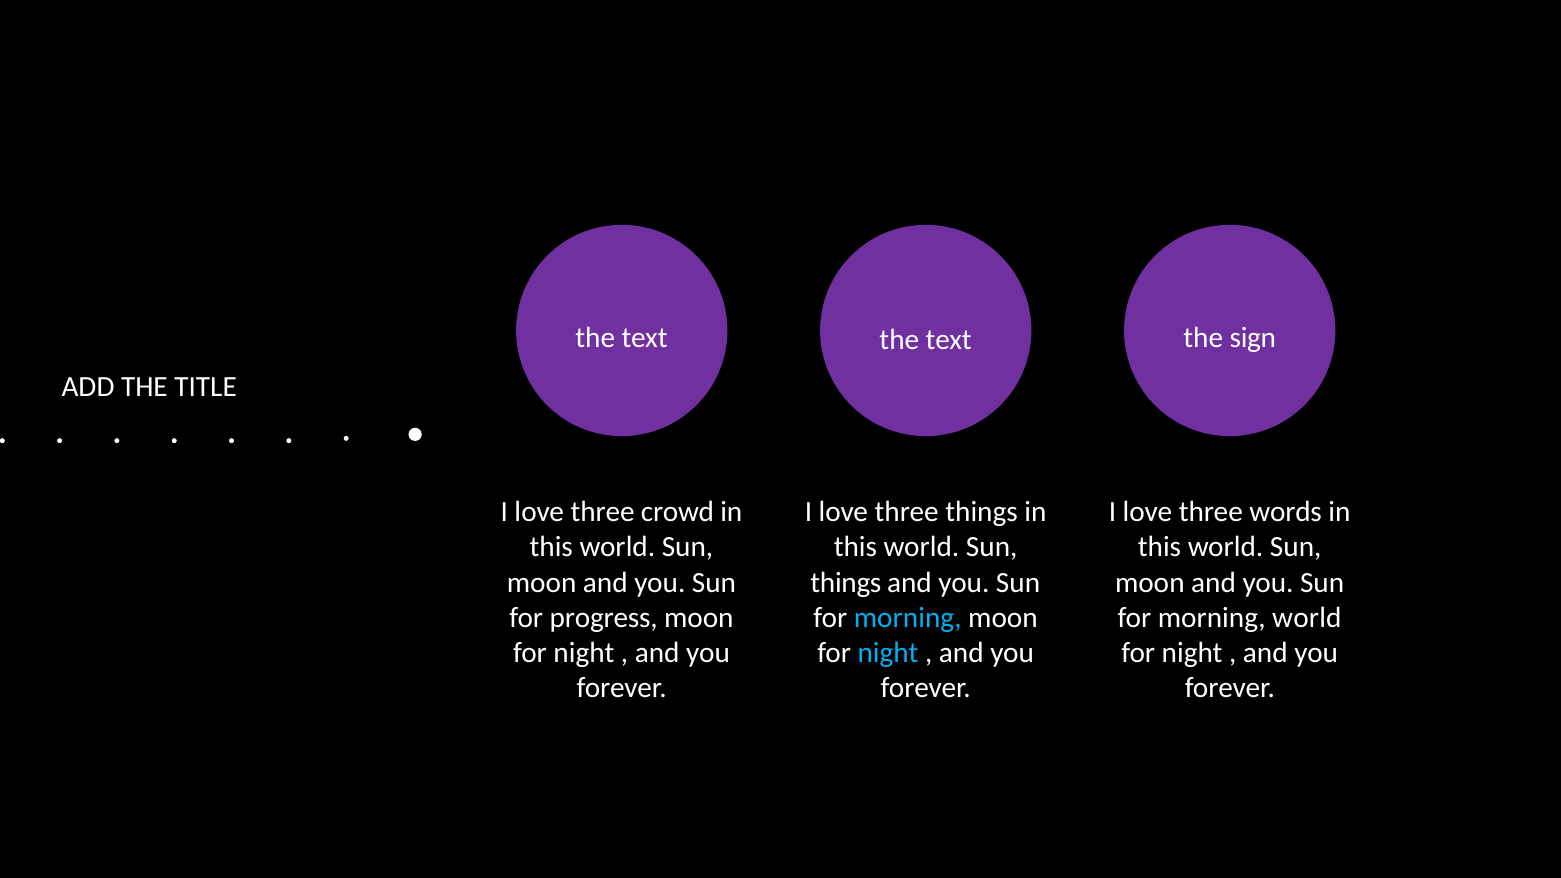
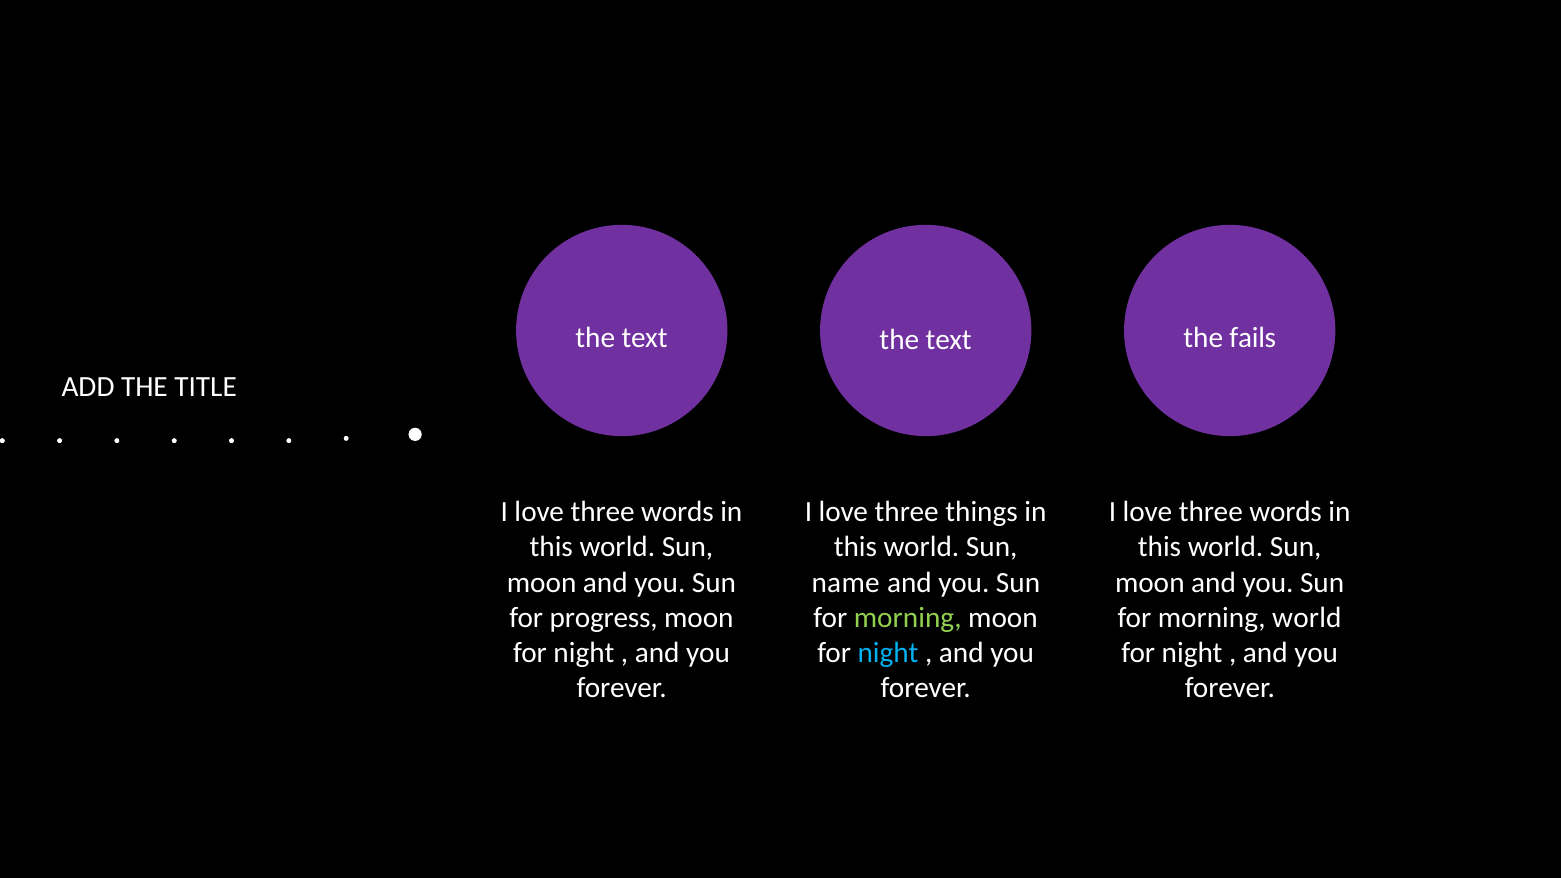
sign: sign -> fails
crowd at (678, 512): crowd -> words
things at (846, 582): things -> name
morning at (908, 618) colour: light blue -> light green
